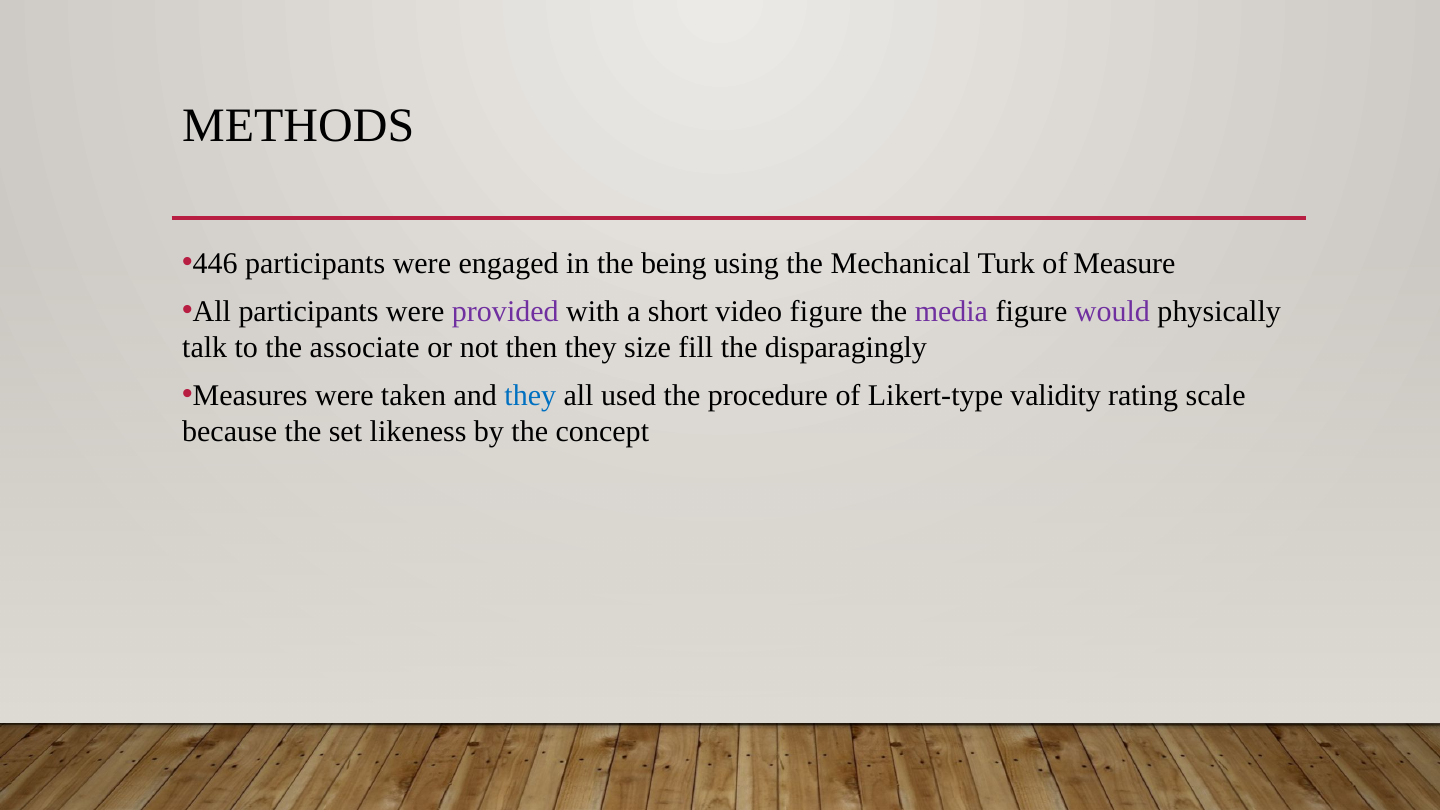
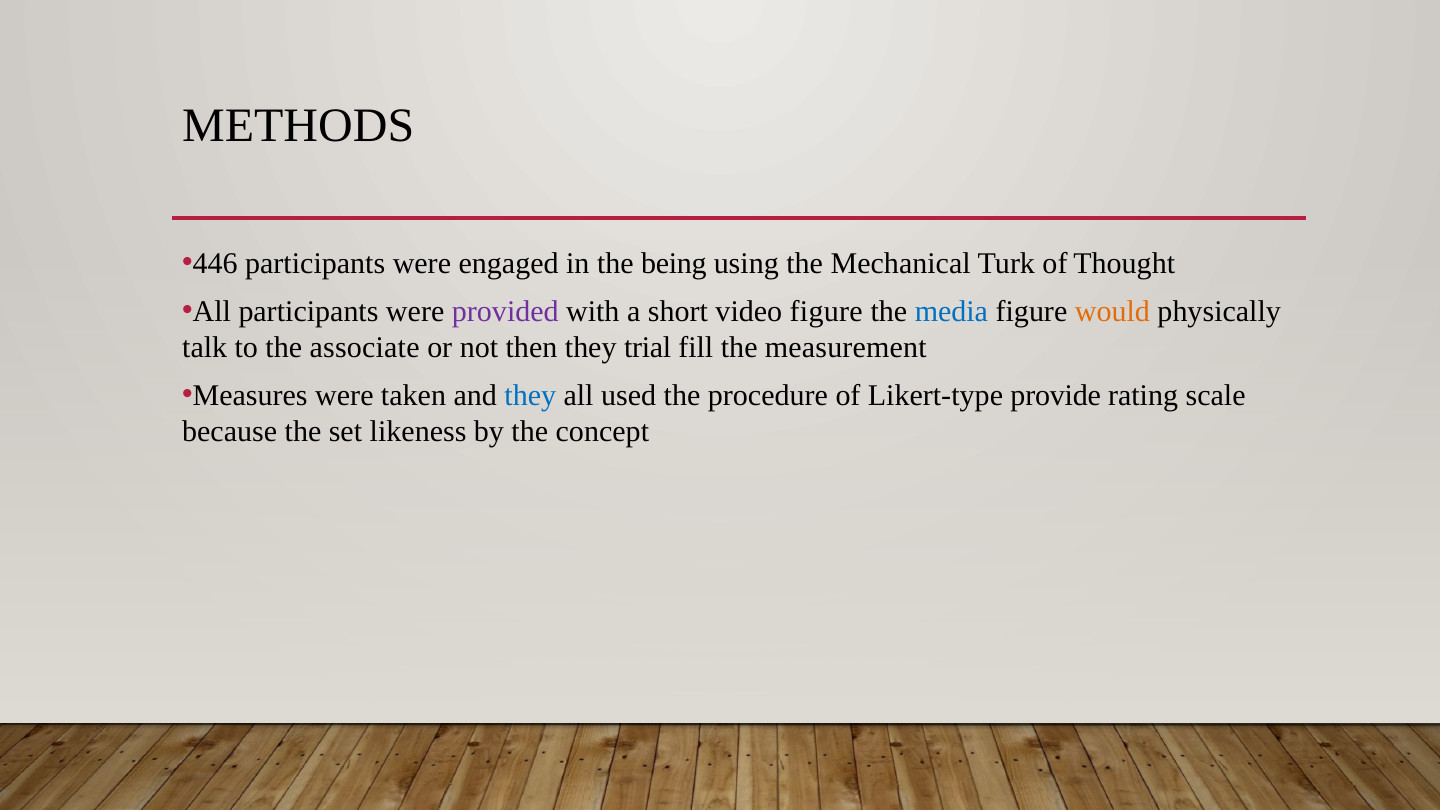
Measure: Measure -> Thought
media colour: purple -> blue
would colour: purple -> orange
size: size -> trial
disparagingly: disparagingly -> measurement
validity: validity -> provide
